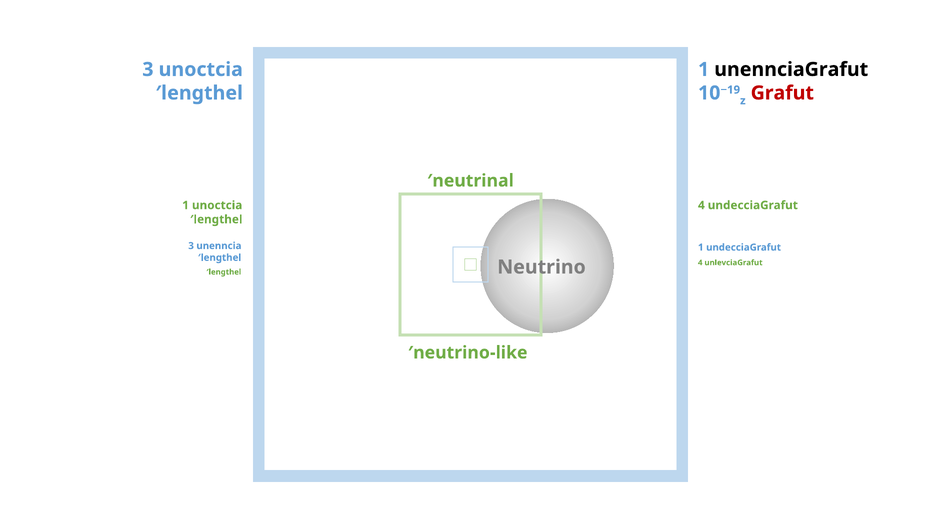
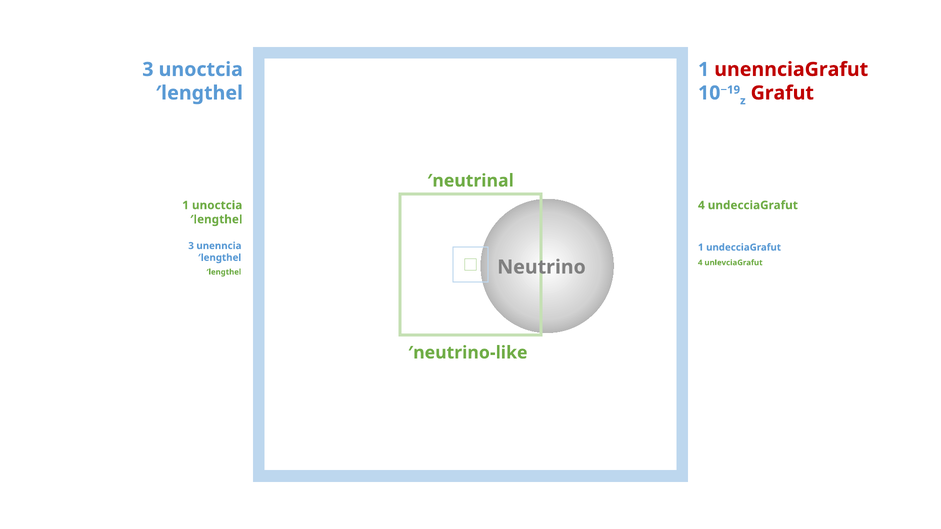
unennciaGrafut colour: black -> red
